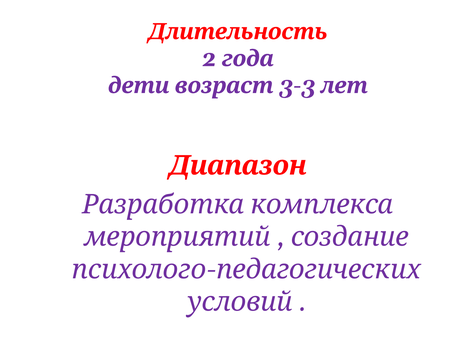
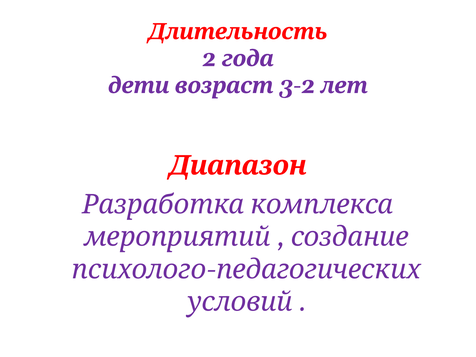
3-3: 3-3 -> 3-2
